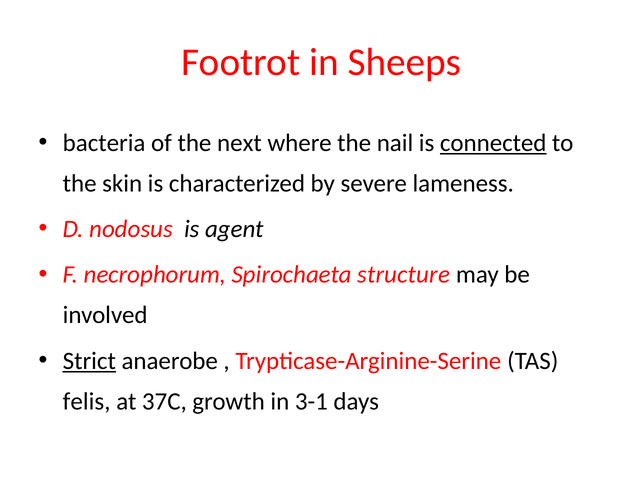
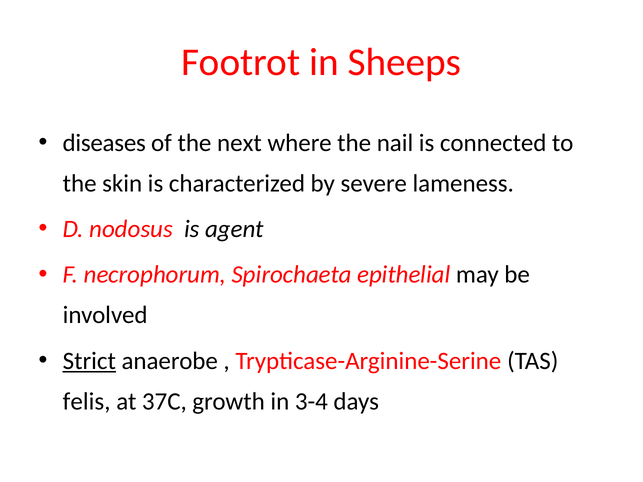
bacteria: bacteria -> diseases
connected underline: present -> none
structure: structure -> epithelial
3-1: 3-1 -> 3-4
